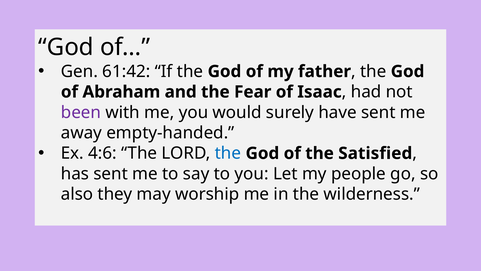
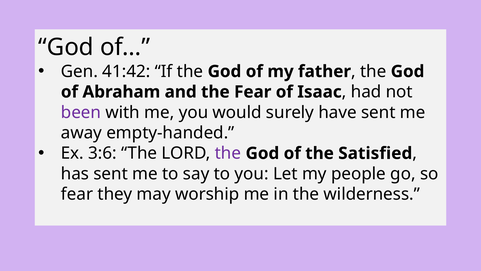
61:42: 61:42 -> 41:42
4:6: 4:6 -> 3:6
the at (228, 153) colour: blue -> purple
also at (77, 194): also -> fear
